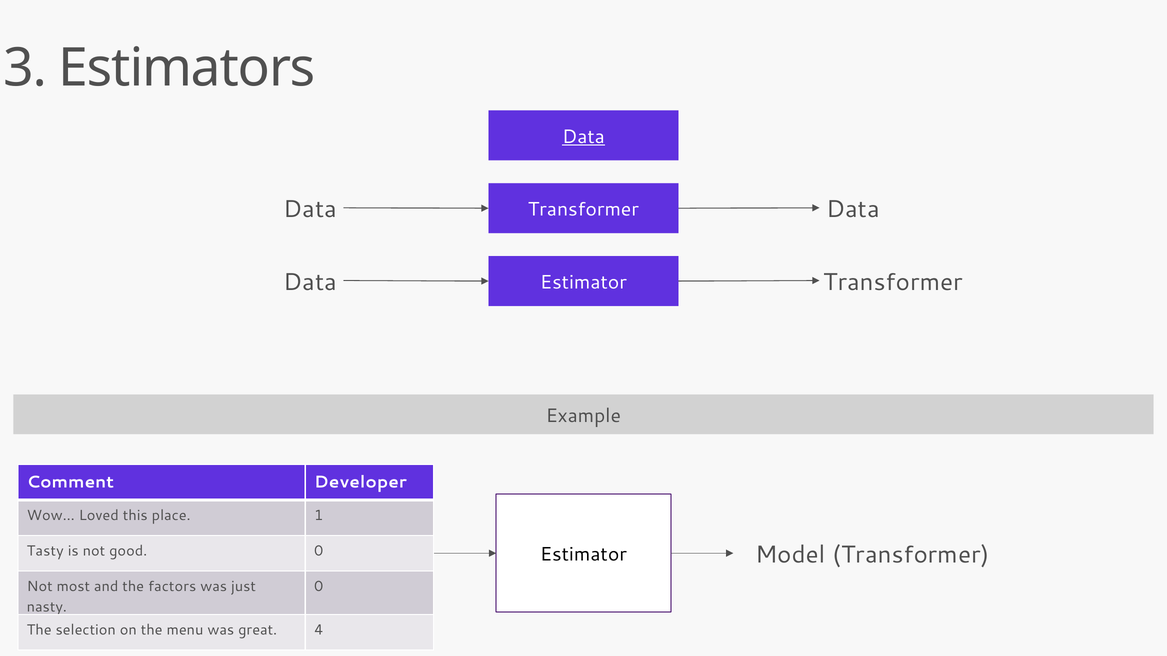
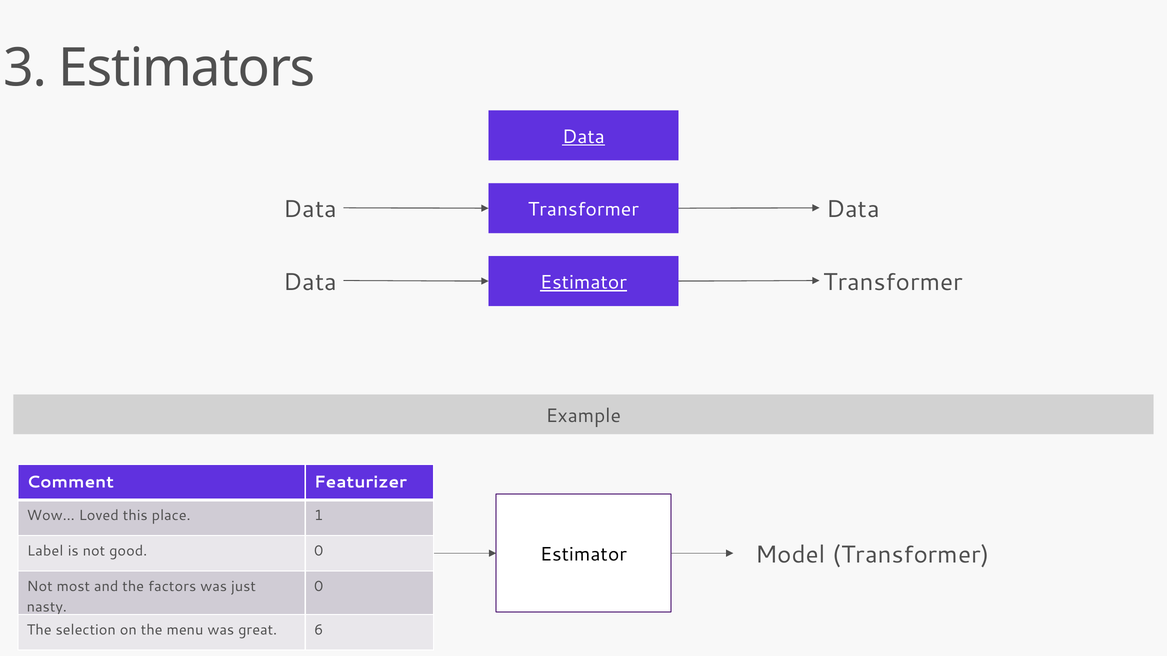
Estimator at (583, 283) underline: none -> present
Developer: Developer -> Featurizer
Tasty: Tasty -> Label
4: 4 -> 6
